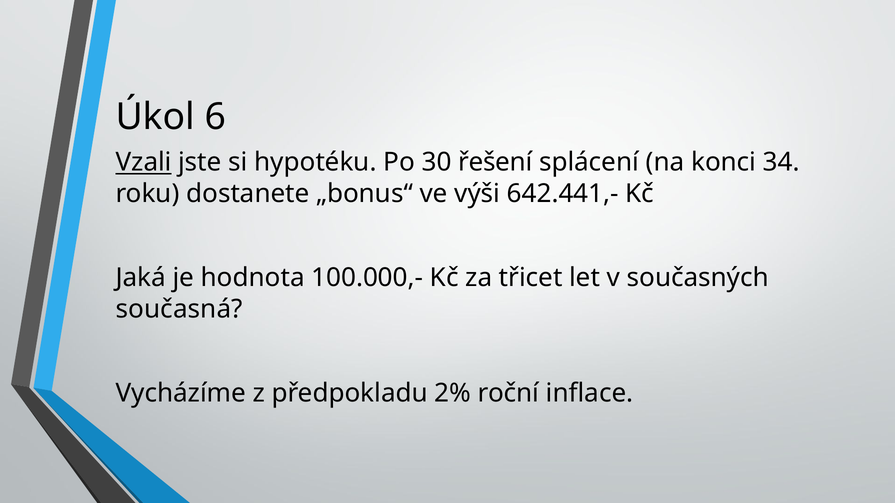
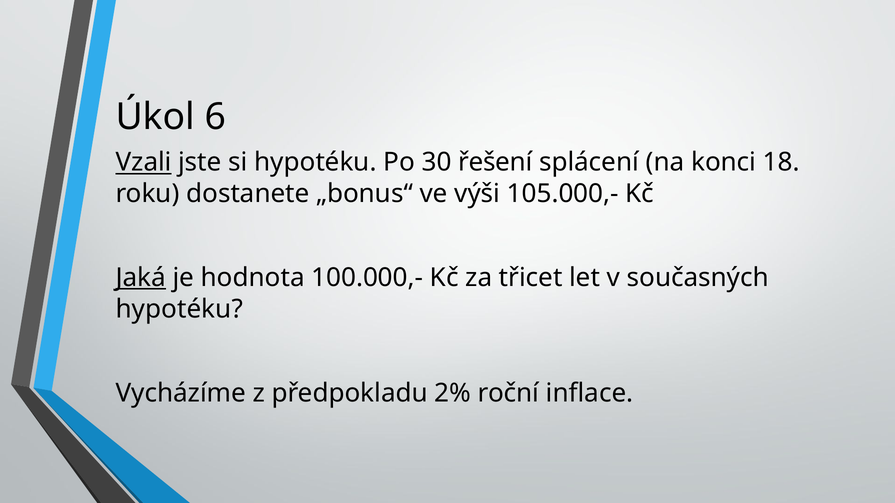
34: 34 -> 18
642.441,-: 642.441,- -> 105.000,-
Jaká underline: none -> present
současná at (179, 309): současná -> hypotéku
